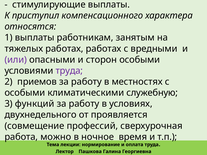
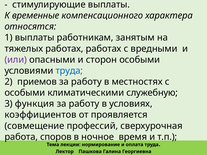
приступил: приступил -> временные
труда at (69, 71) colour: purple -> blue
функций: функций -> функция
двухнедельного: двухнедельного -> коэффициентов
можно: можно -> споров
